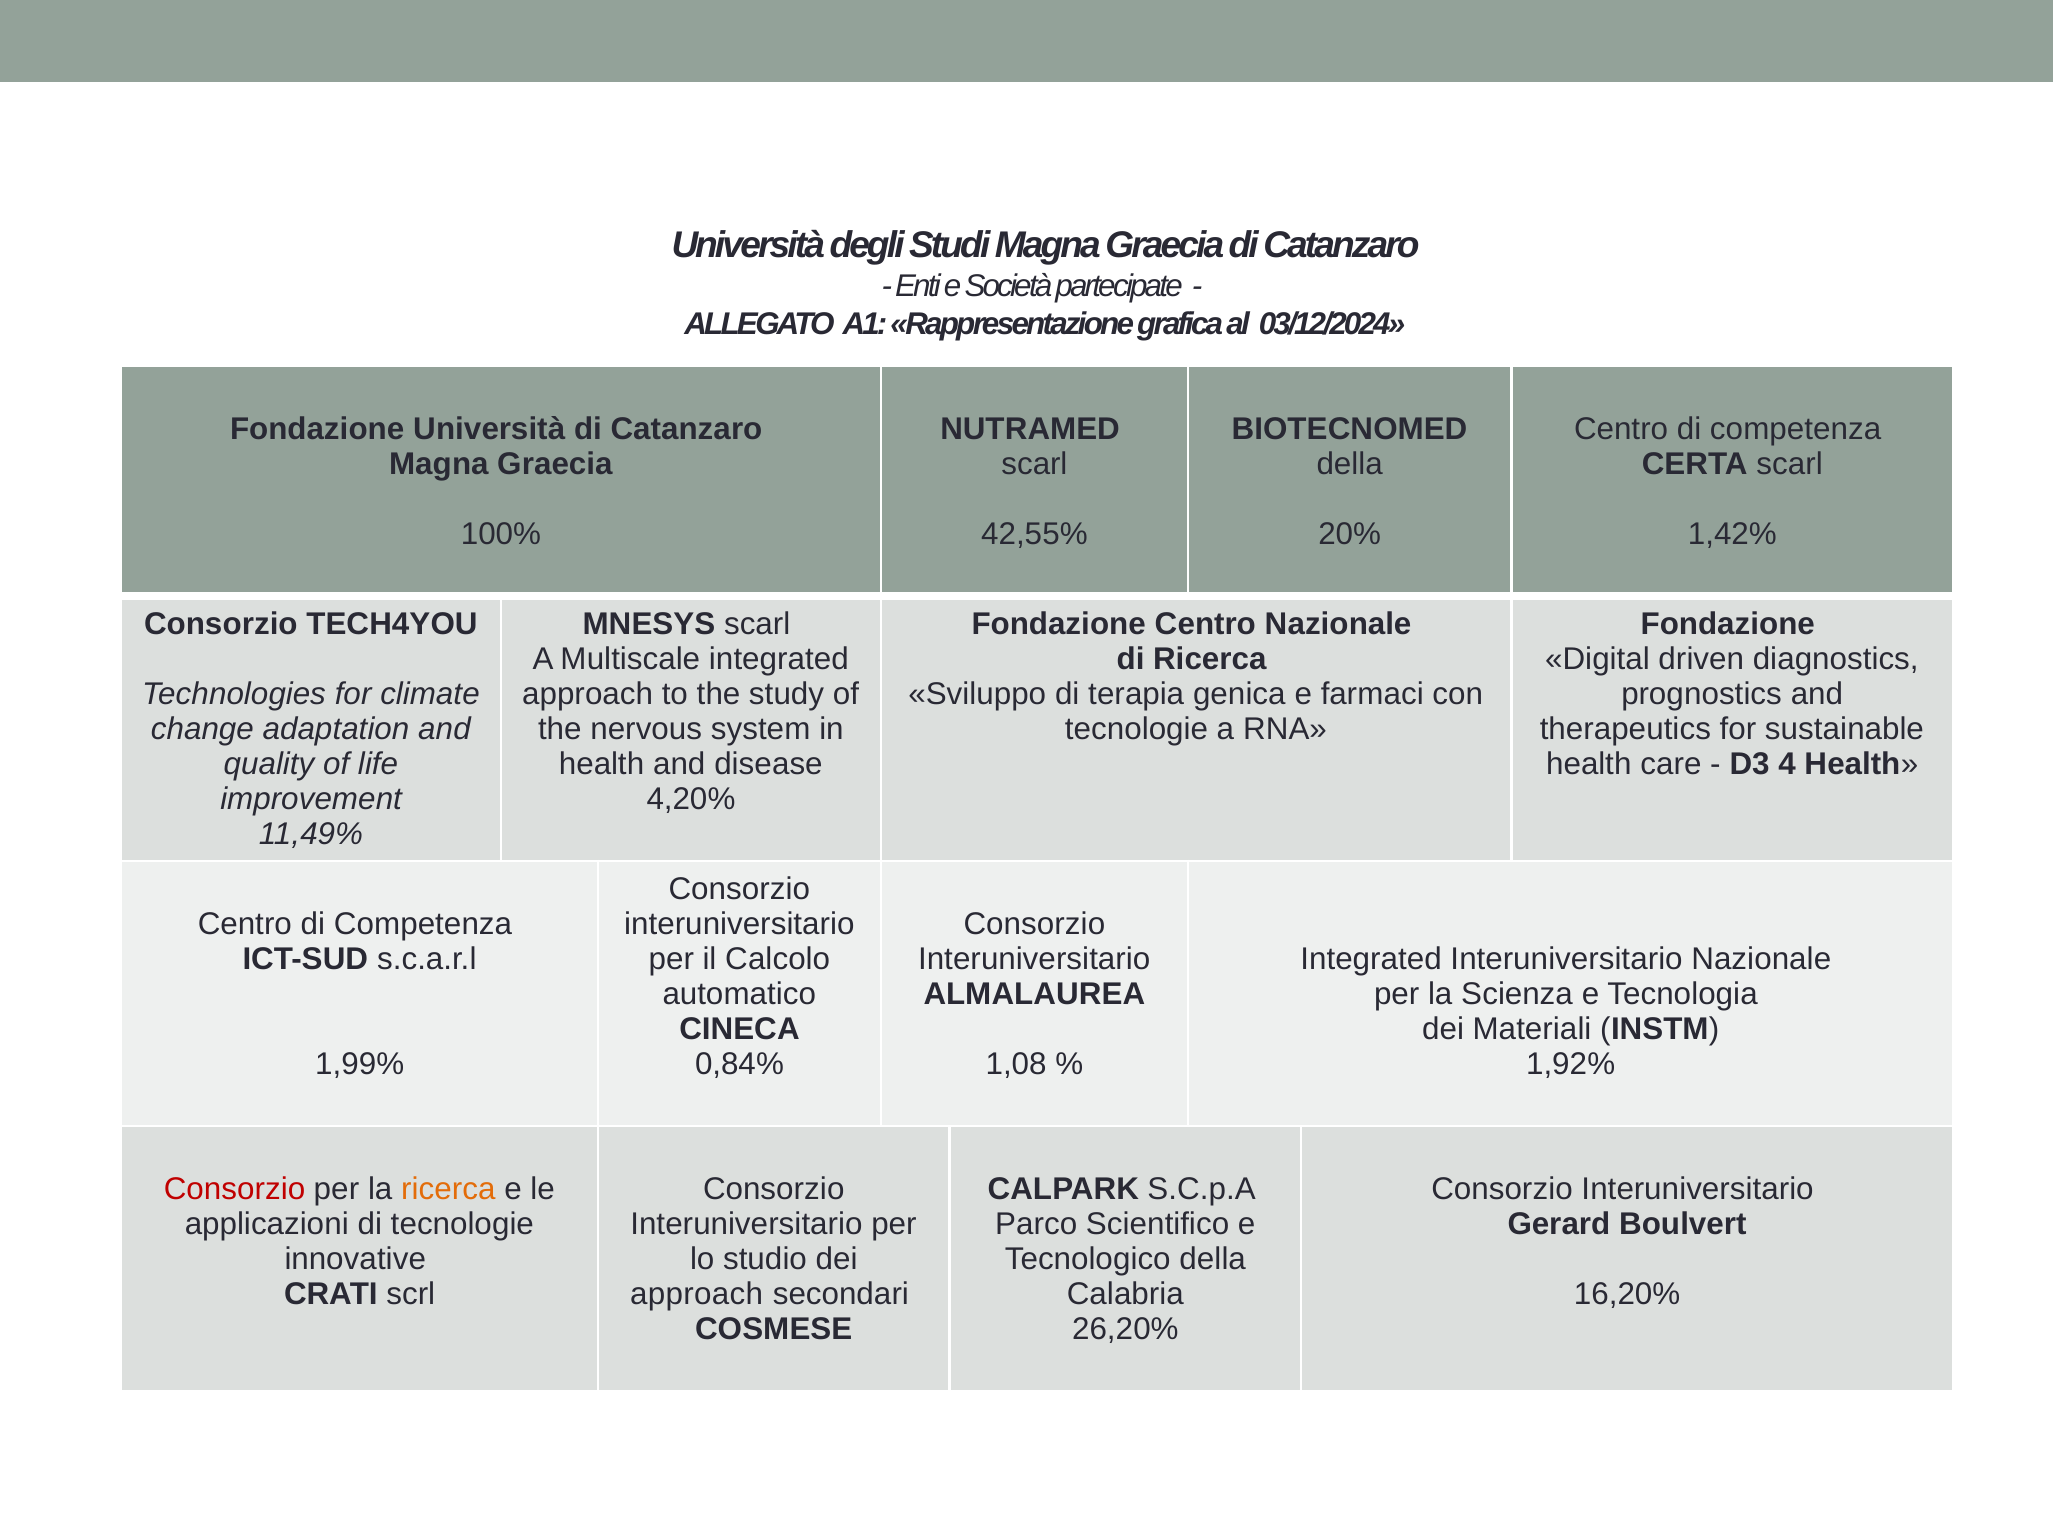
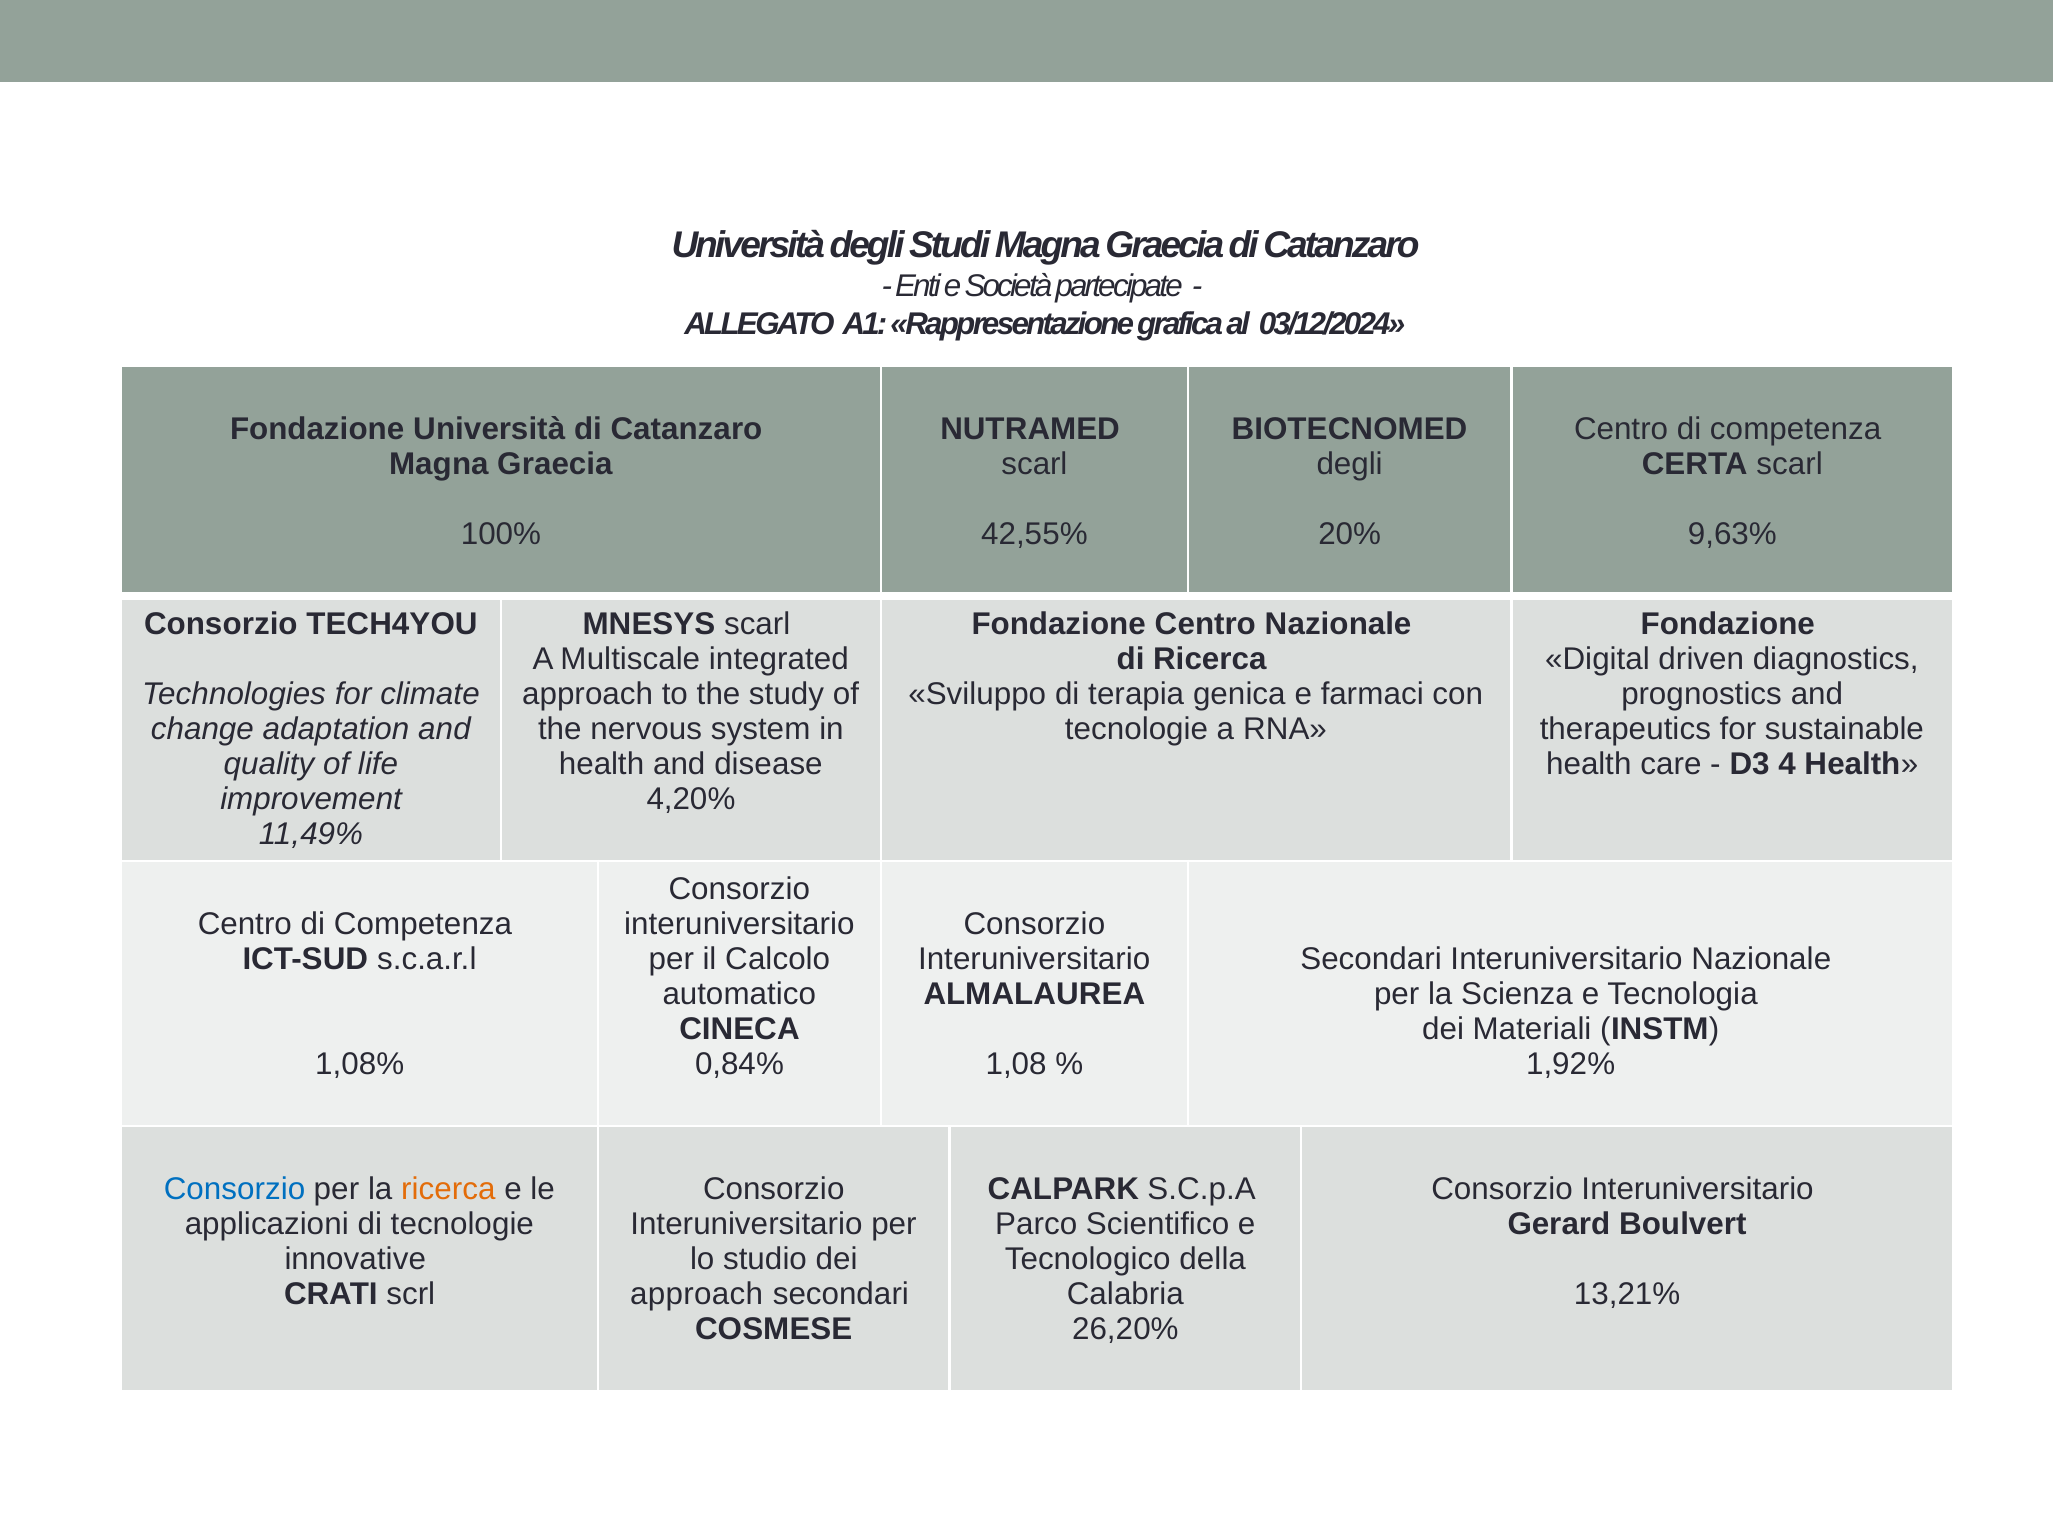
della at (1350, 464): della -> degli
1,42%: 1,42% -> 9,63%
Integrated at (1371, 959): Integrated -> Secondari
1,99%: 1,99% -> 1,08%
Consorzio at (234, 1189) colour: red -> blue
16,20%: 16,20% -> 13,21%
